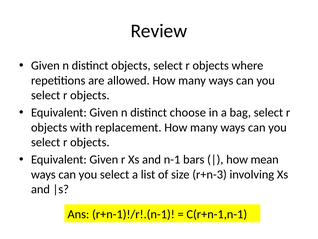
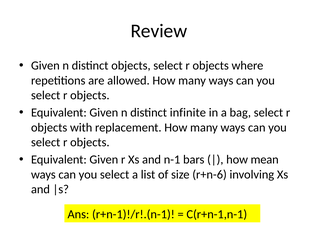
choose: choose -> infinite
r+n-3: r+n-3 -> r+n-6
